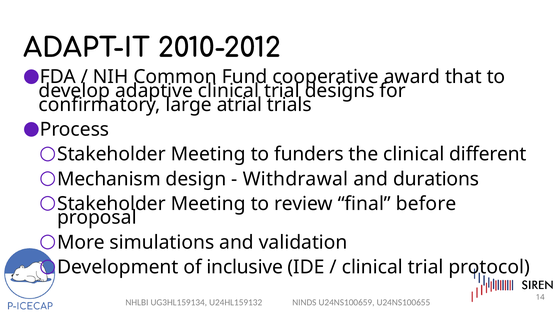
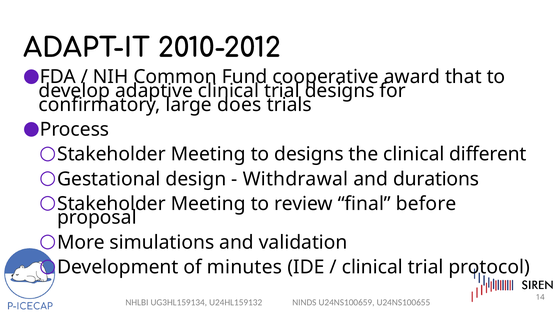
atrial: atrial -> does
to funders: funders -> designs
Mechanism: Mechanism -> Gestational
inclusive: inclusive -> minutes
